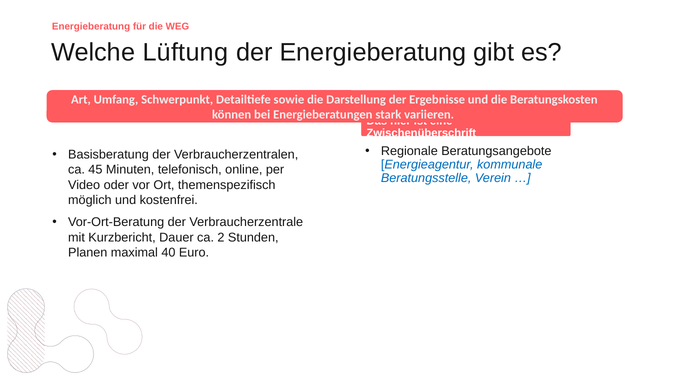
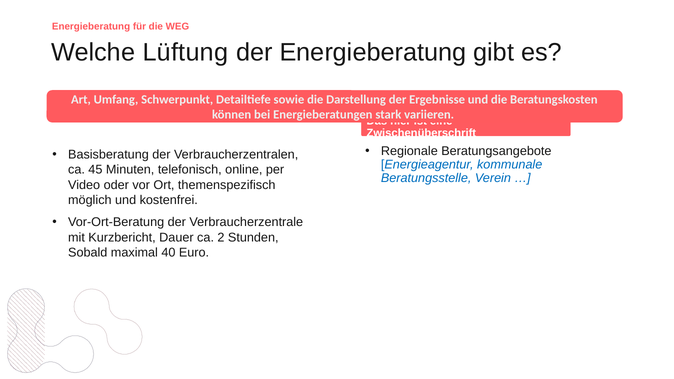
Planen: Planen -> Sobald
